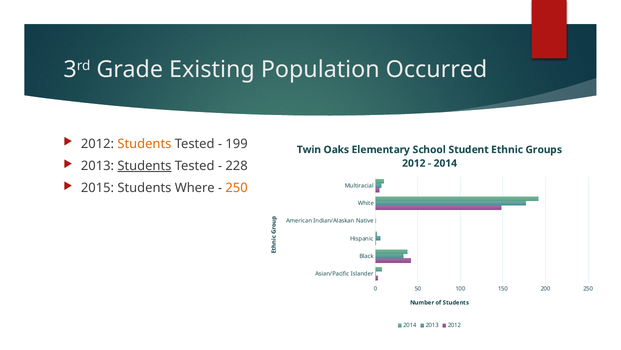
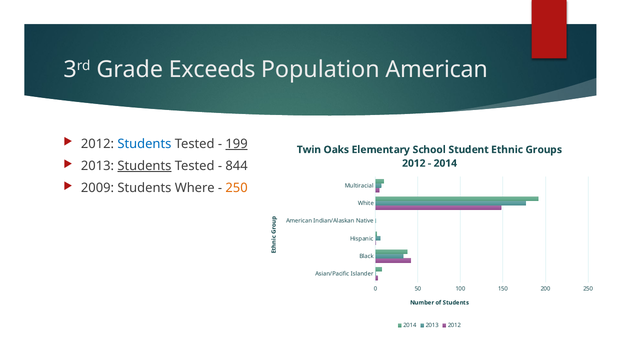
Existing: Existing -> Exceeds
Population Occurred: Occurred -> American
Students at (144, 144) colour: orange -> blue
199 underline: none -> present
228: 228 -> 844
2015: 2015 -> 2009
